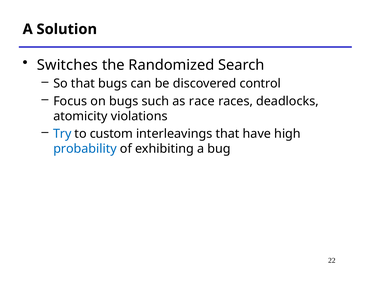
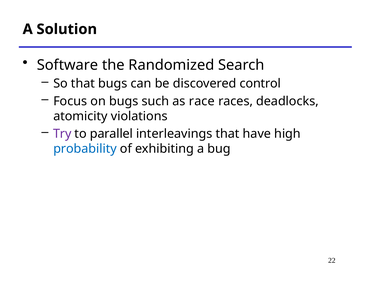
Switches: Switches -> Software
Try colour: blue -> purple
custom: custom -> parallel
